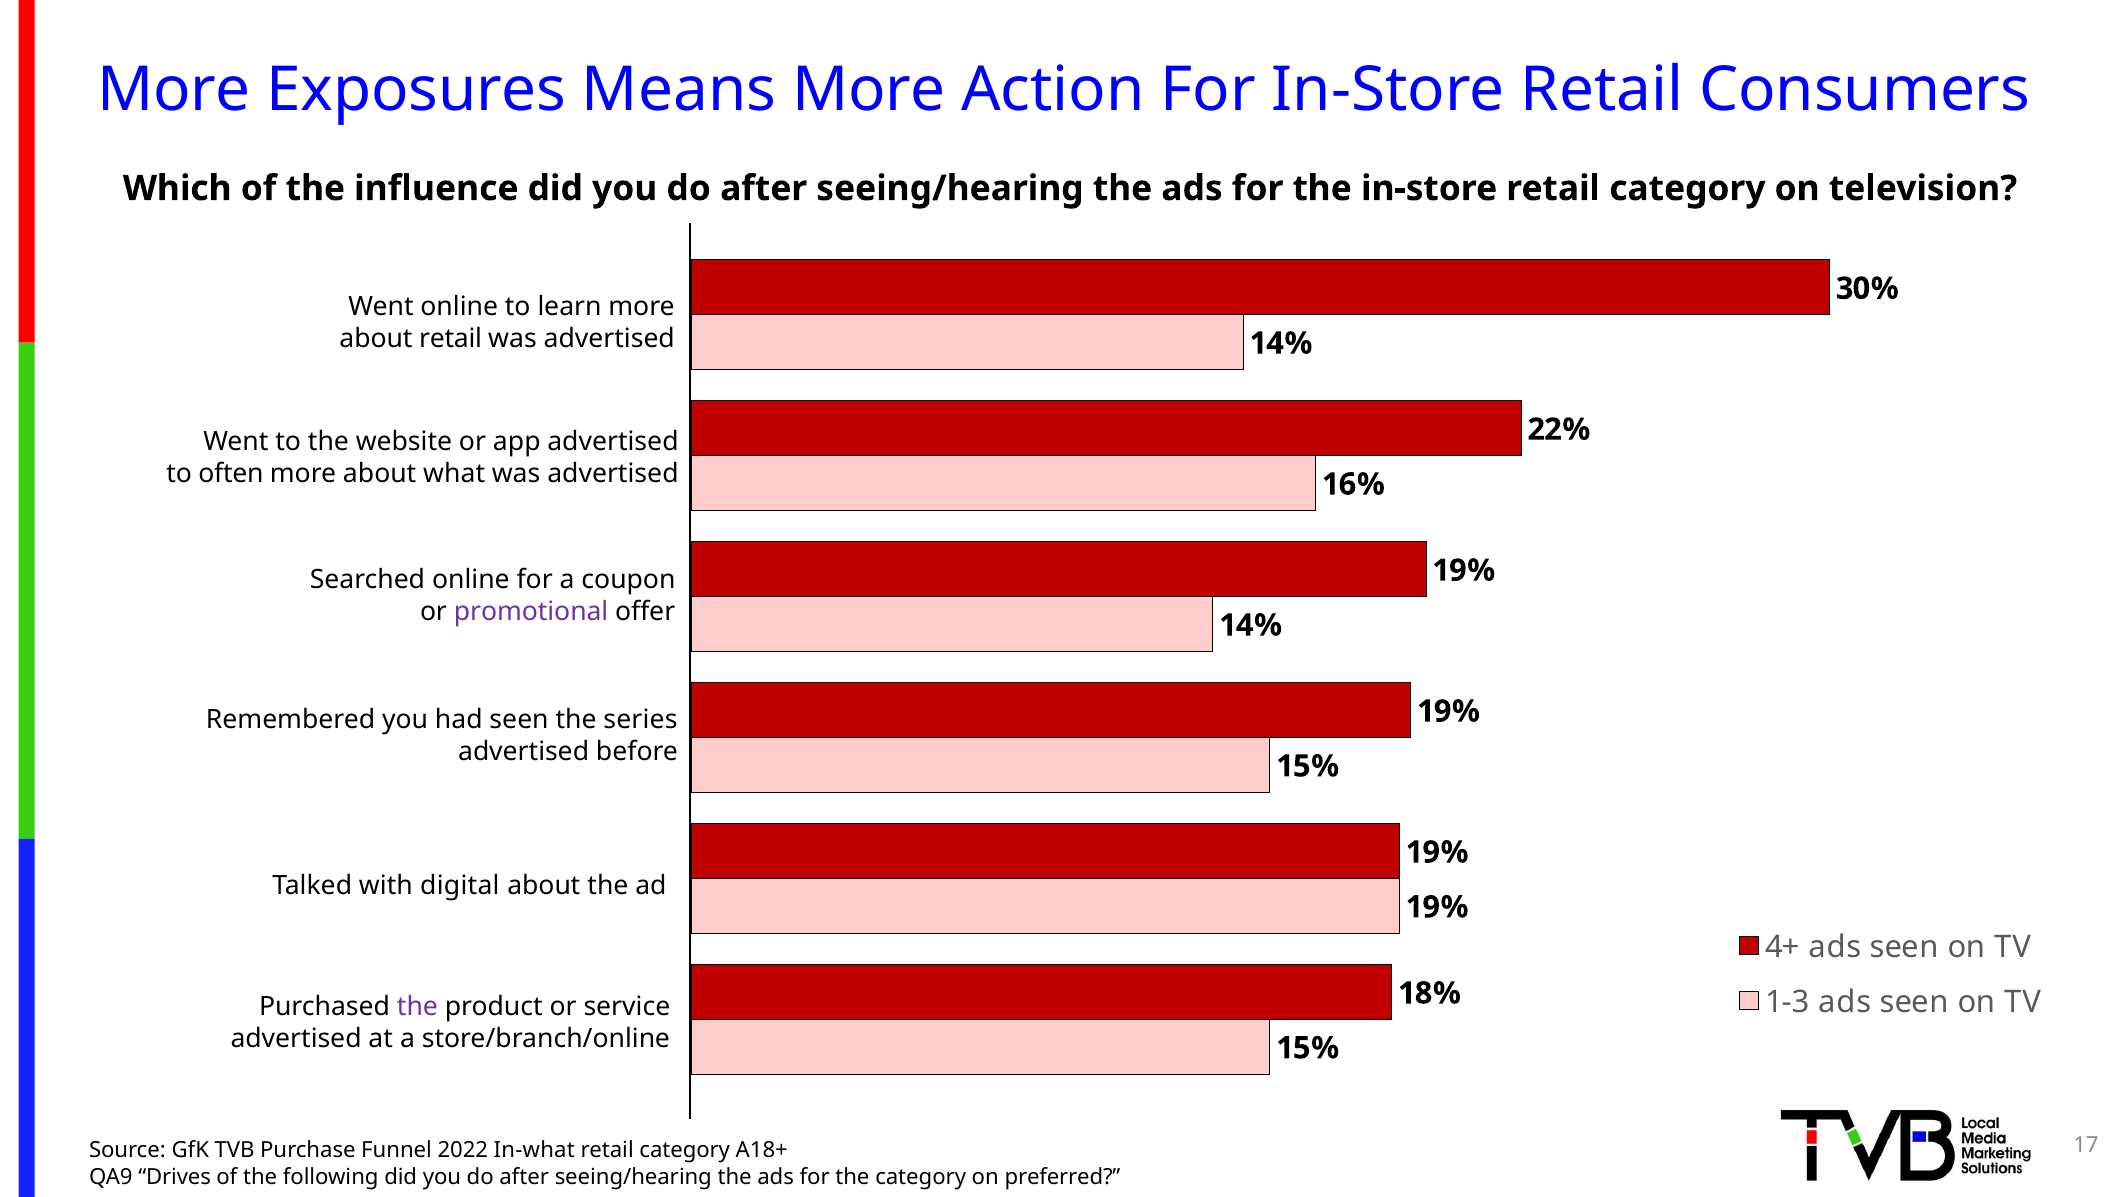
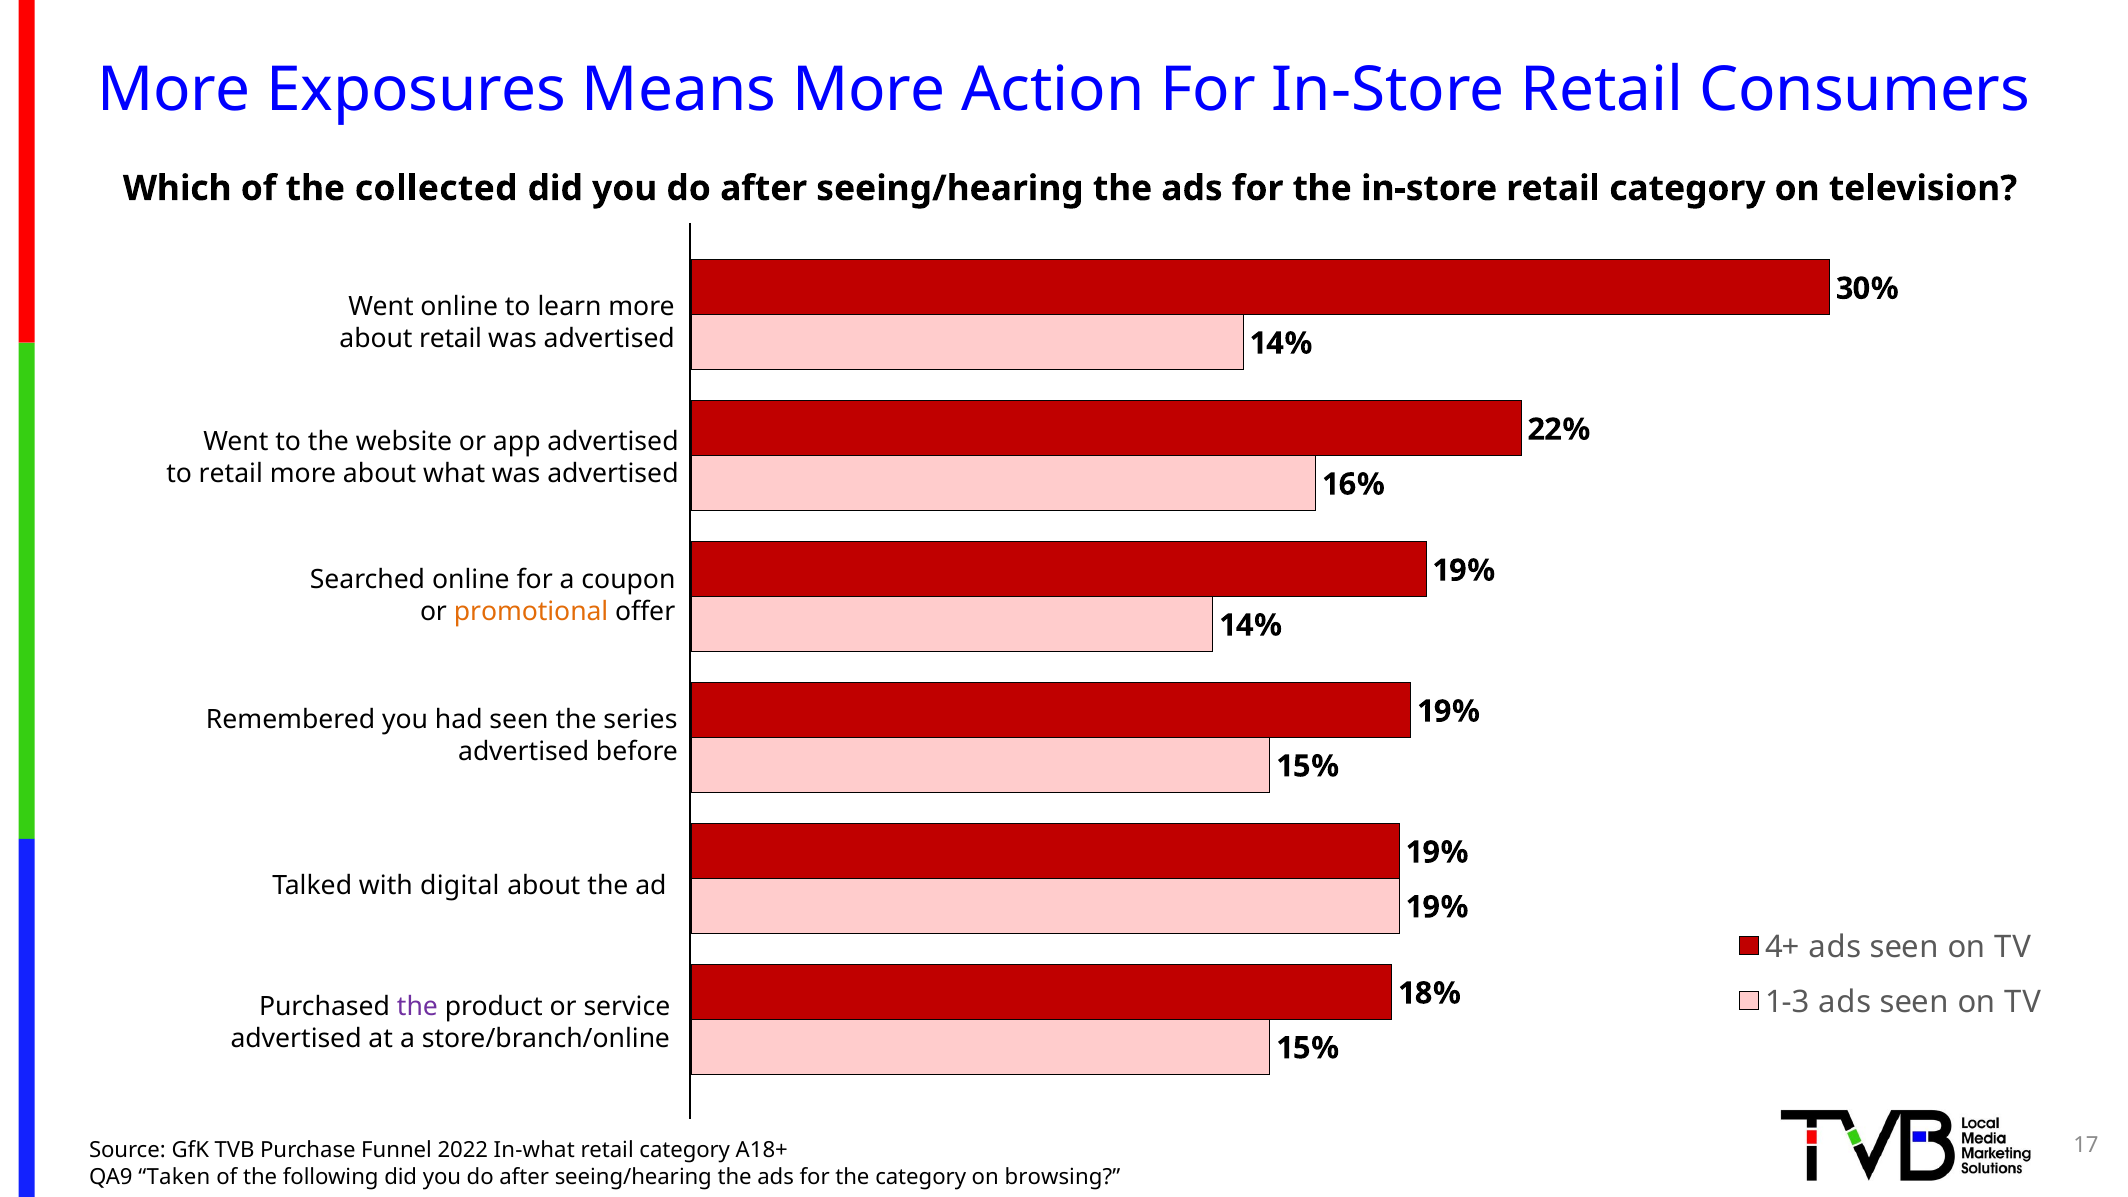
influence: influence -> collected
to often: often -> retail
promotional colour: purple -> orange
Drives: Drives -> Taken
preferred: preferred -> browsing
